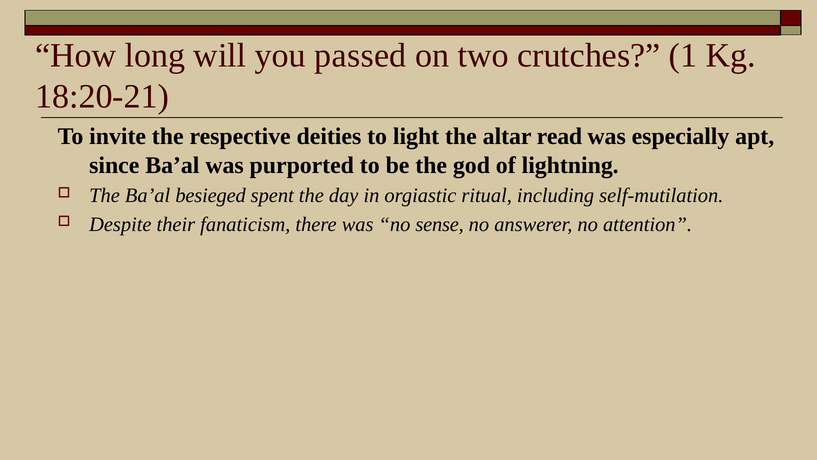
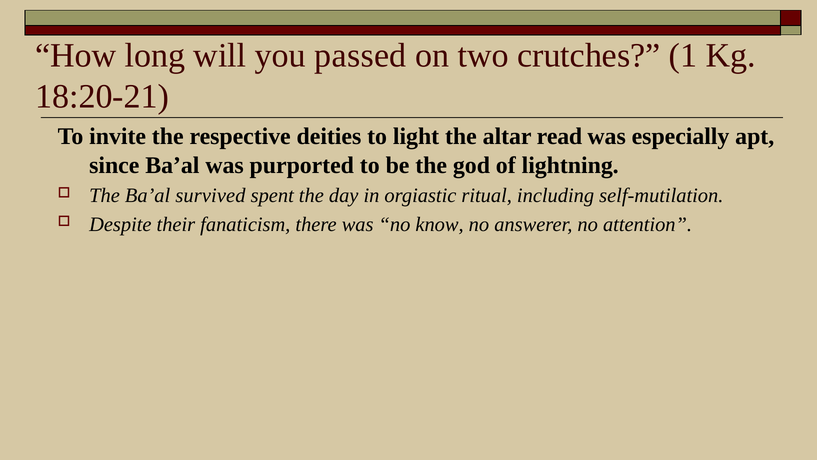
besieged: besieged -> survived
sense: sense -> know
